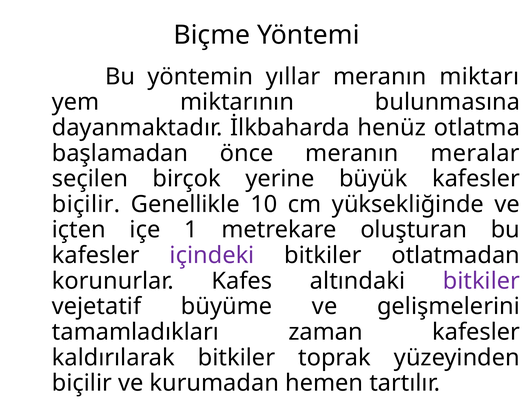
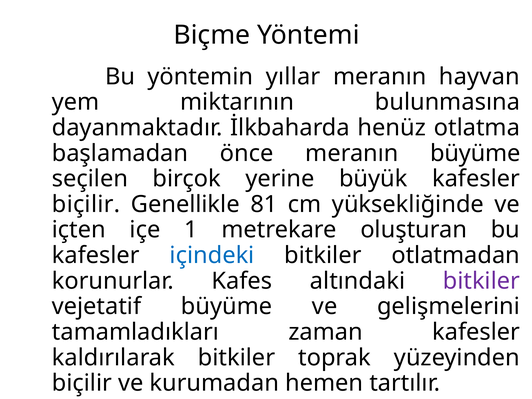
miktarı: miktarı -> hayvan
meranın meralar: meralar -> büyüme
10: 10 -> 81
içindeki colour: purple -> blue
